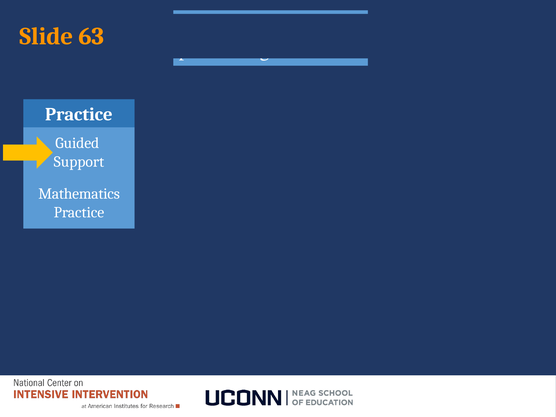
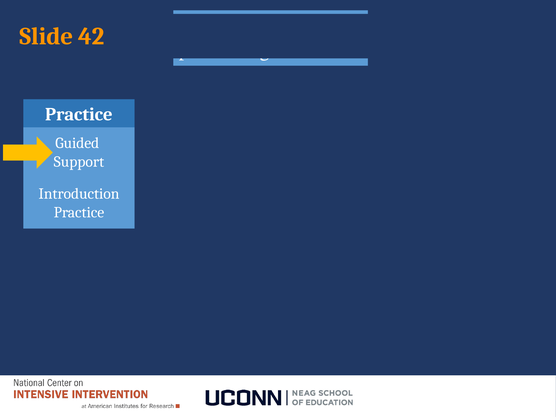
63: 63 -> 42
Mathematics: Mathematics -> Introduction
